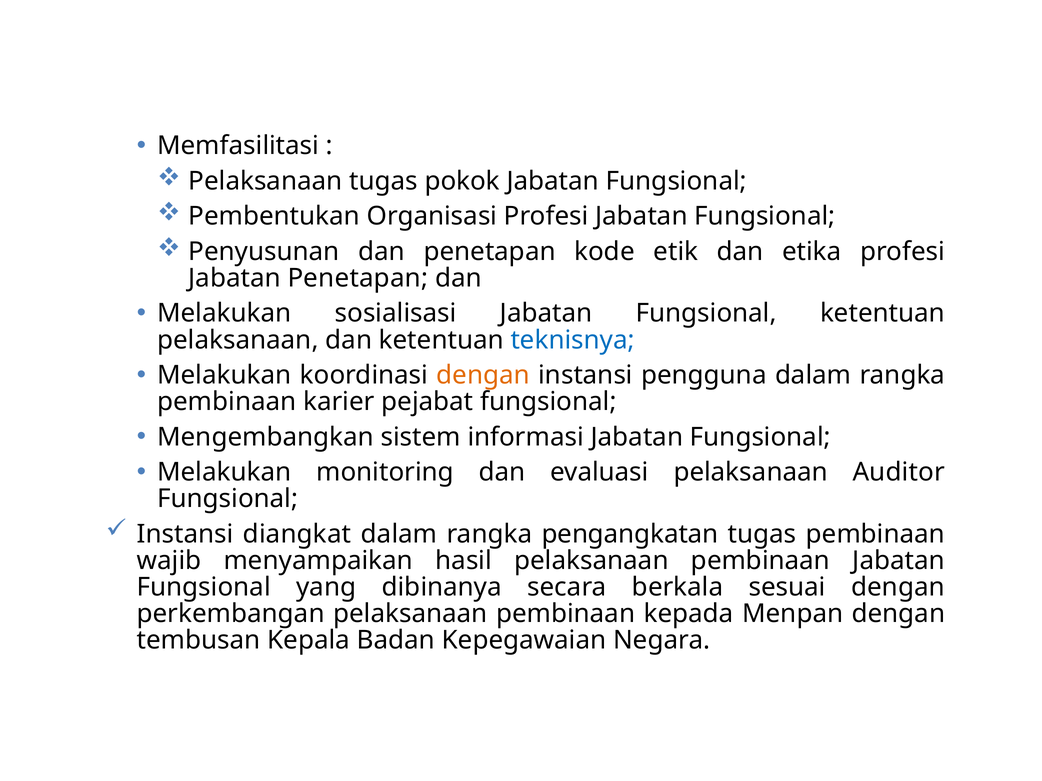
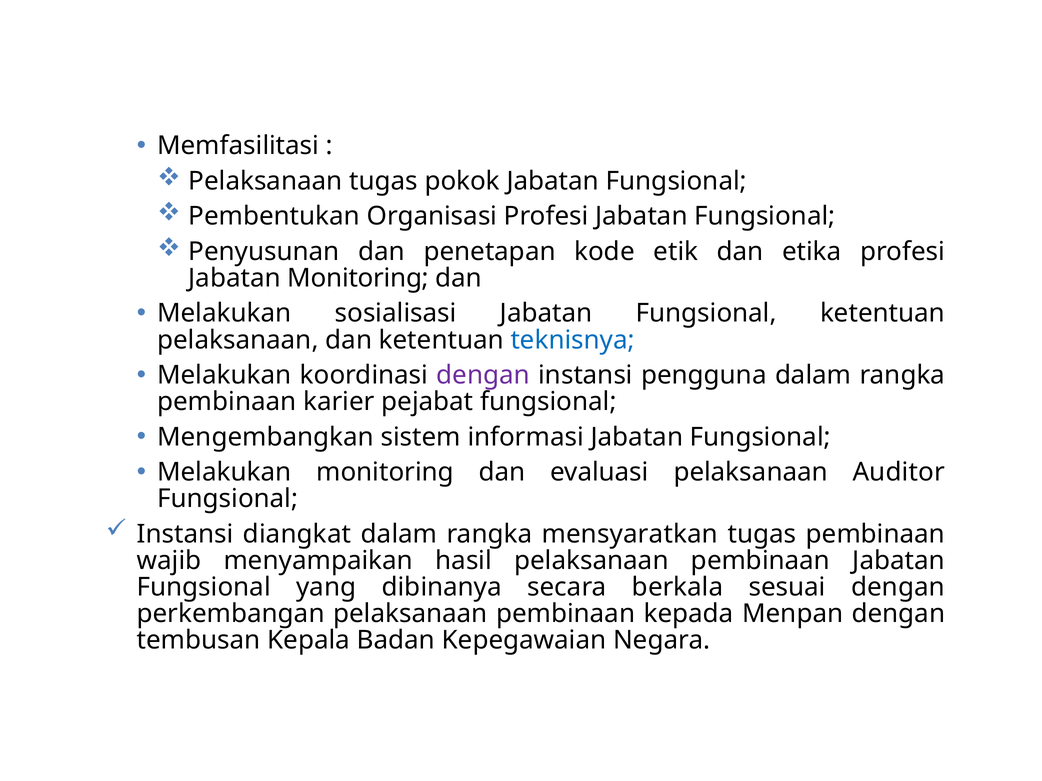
Jabatan Penetapan: Penetapan -> Monitoring
dengan at (483, 375) colour: orange -> purple
pengangkatan: pengangkatan -> mensyaratkan
